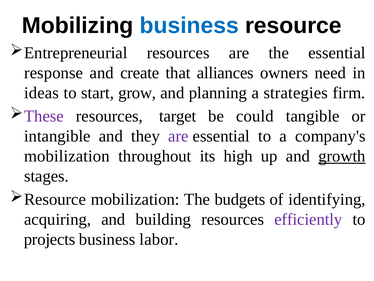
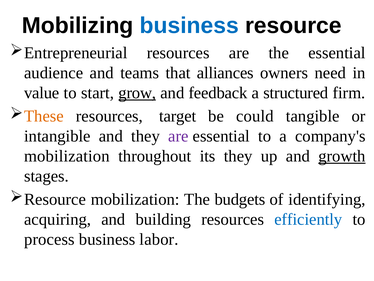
response: response -> audience
create: create -> teams
ideas: ideas -> value
grow underline: none -> present
planning: planning -> feedback
strategies: strategies -> structured
These colour: purple -> orange
its high: high -> they
efficiently colour: purple -> blue
projects: projects -> process
